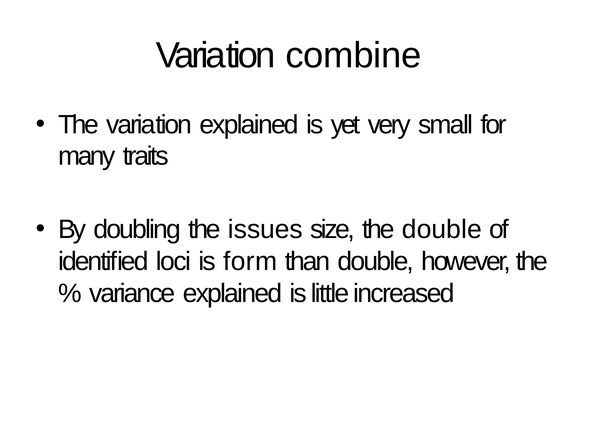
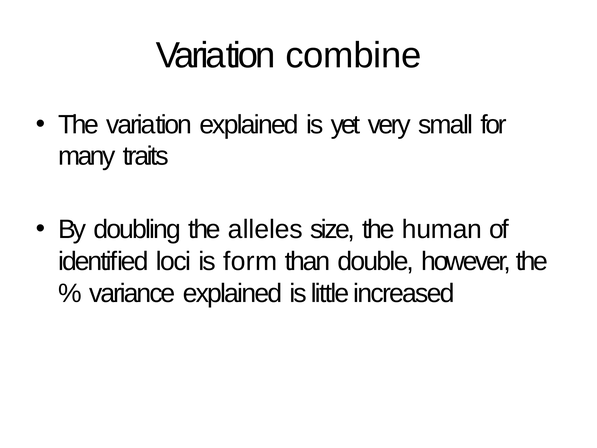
issues: issues -> alleles
the double: double -> human
